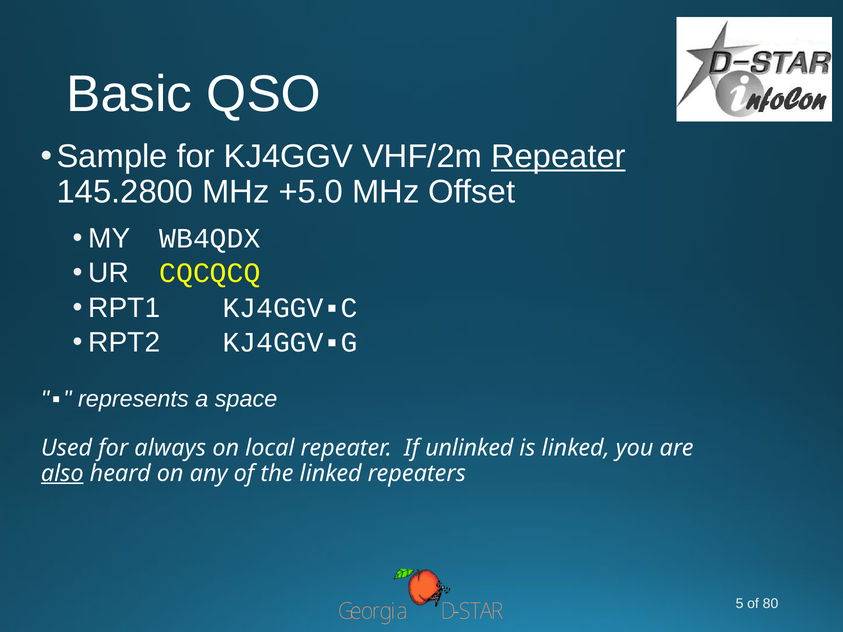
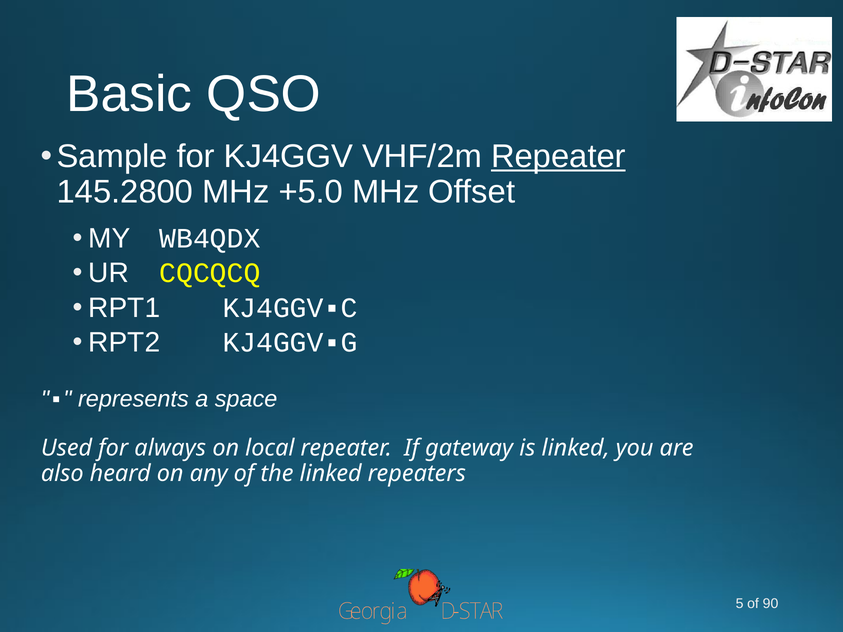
unlinked: unlinked -> gateway
also underline: present -> none
80: 80 -> 90
